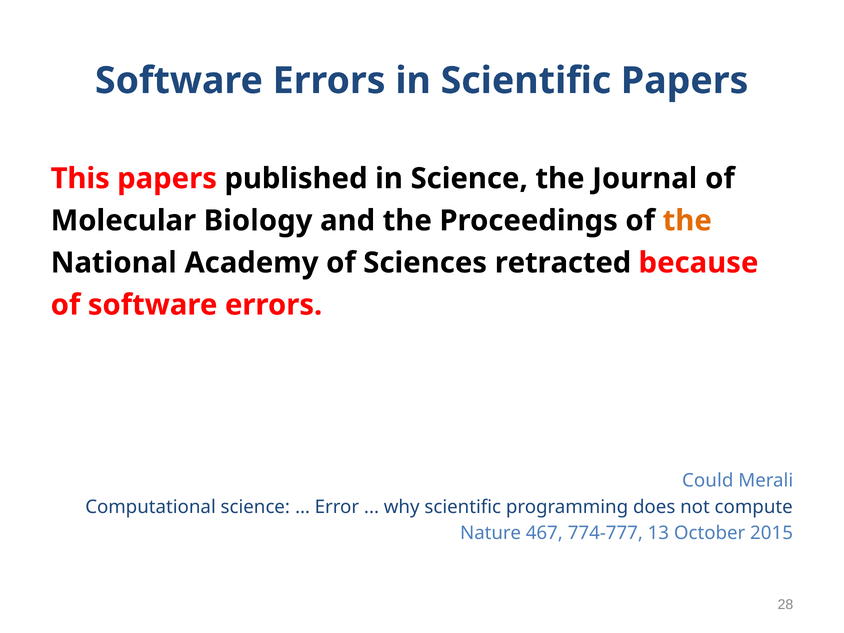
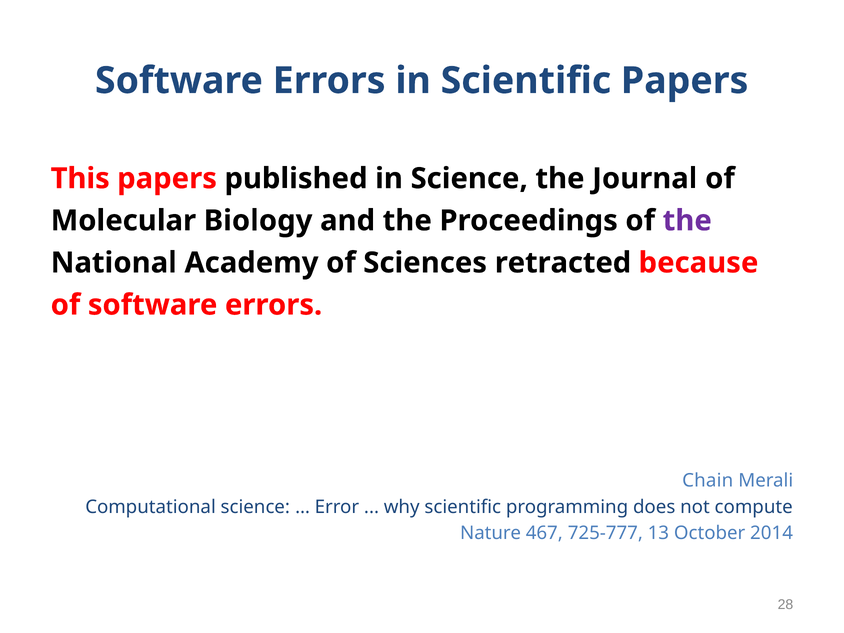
the at (687, 221) colour: orange -> purple
Could: Could -> Chain
774-777: 774-777 -> 725-777
2015: 2015 -> 2014
